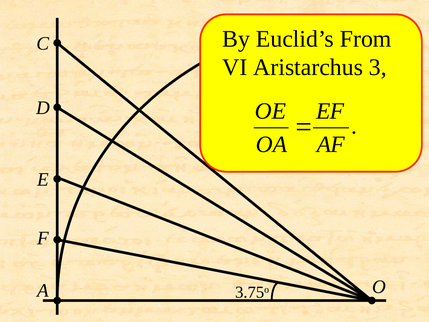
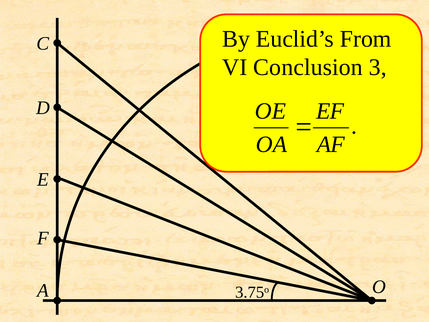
Aristarchus: Aristarchus -> Conclusion
